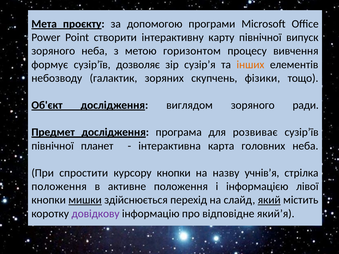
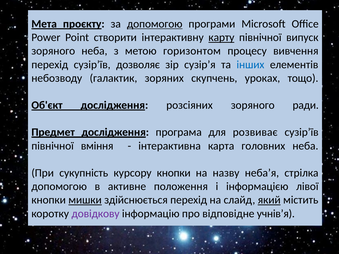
допомогою at (155, 24) underline: none -> present
карту underline: none -> present
формує at (50, 65): формує -> перехід
інших colour: orange -> blue
фізики: фізики -> уроках
виглядом: виглядом -> розсіяних
планет: планет -> вміння
спростити: спростити -> сукупність
учнів’я: учнів’я -> неба’я
положення at (59, 187): положення -> допомогою
який’я: який’я -> учнів’я
